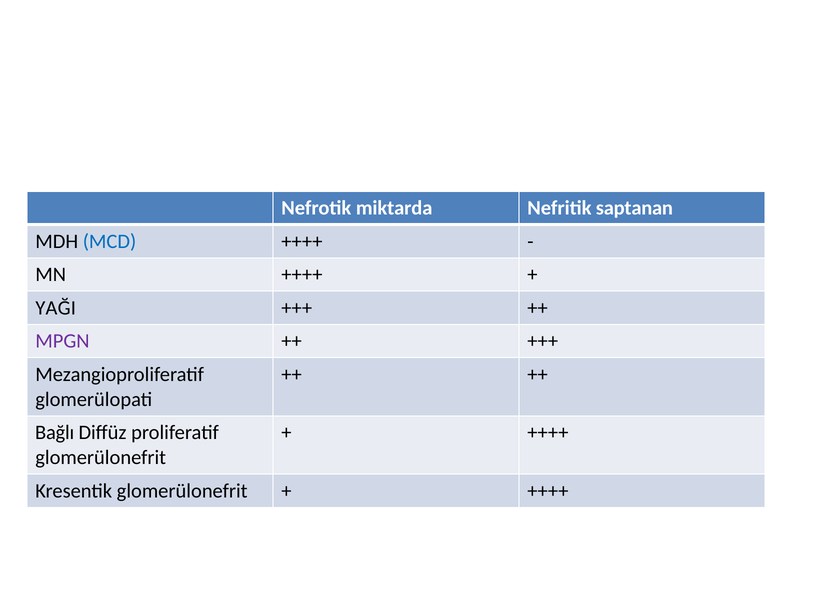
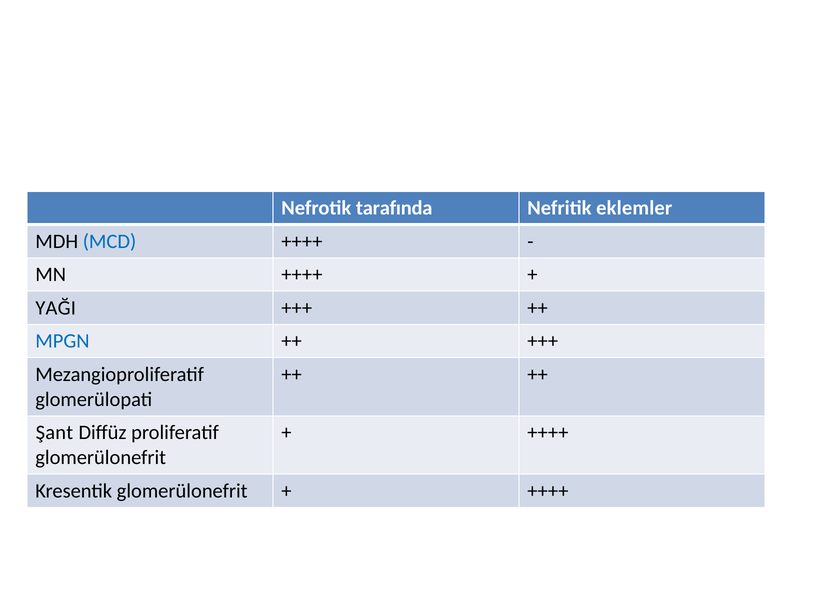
miktarda: miktarda -> tarafında
saptanan: saptanan -> eklemler
MPGN colour: purple -> blue
Bağlı: Bağlı -> Şant
